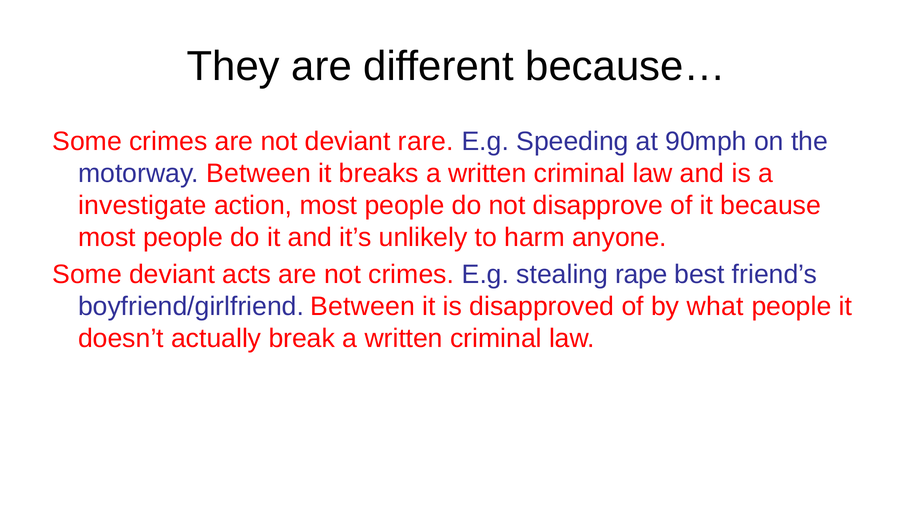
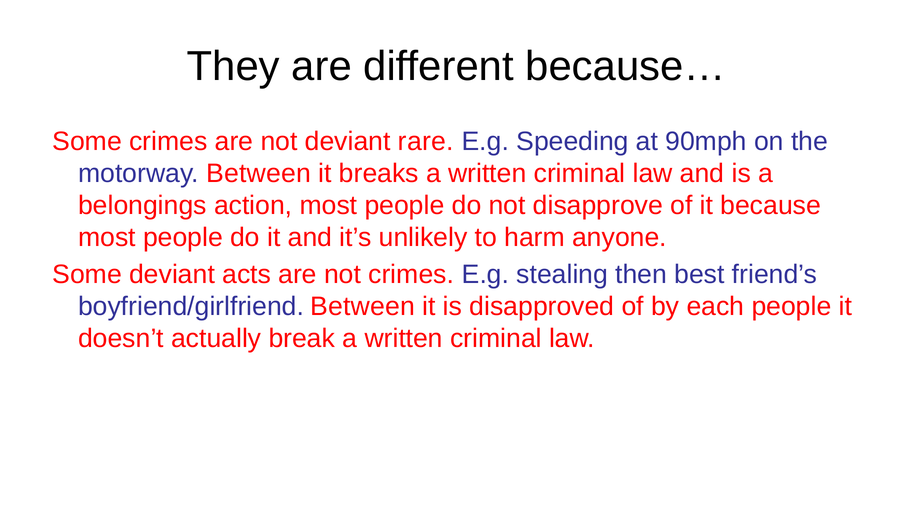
investigate: investigate -> belongings
rape: rape -> then
what: what -> each
